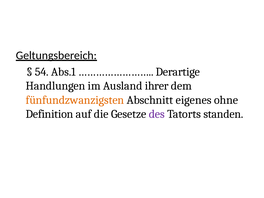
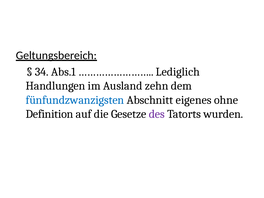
54: 54 -> 34
Derartige: Derartige -> Lediglich
ihrer: ihrer -> zehn
fünfundzwanzigsten colour: orange -> blue
standen: standen -> wurden
